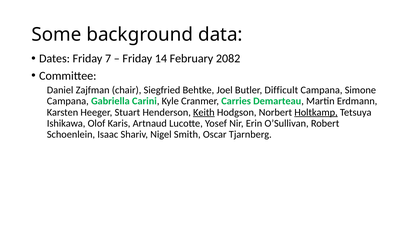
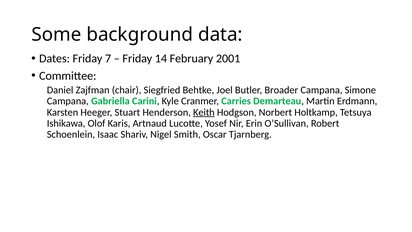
2082: 2082 -> 2001
Difficult: Difficult -> Broader
Holtkamp underline: present -> none
